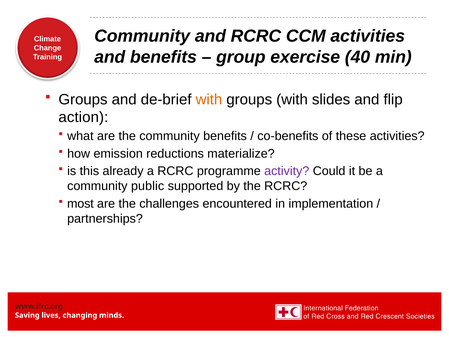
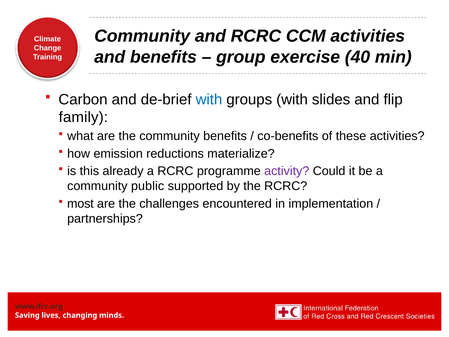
Groups at (83, 99): Groups -> Carbon
with at (209, 99) colour: orange -> blue
action: action -> family
